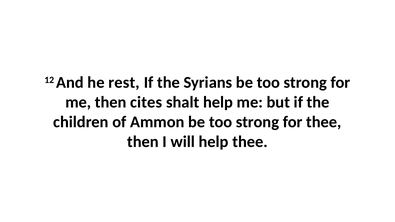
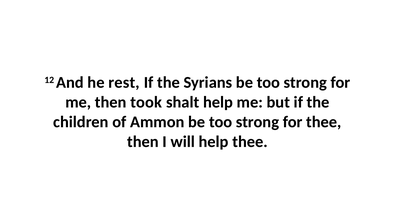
cites: cites -> took
